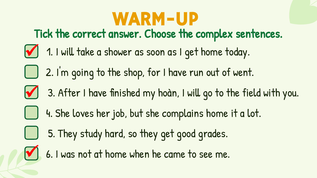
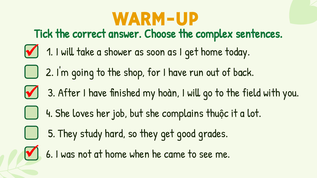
went: went -> back
complains home: home -> thuộc
